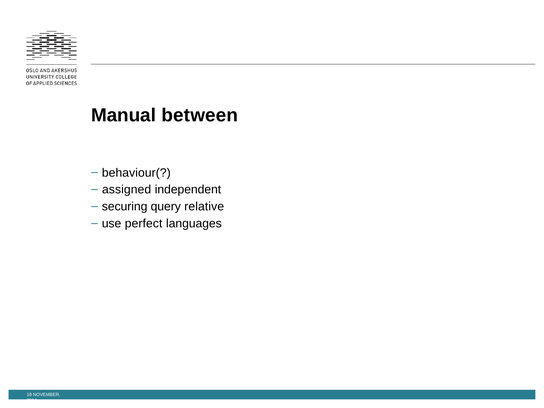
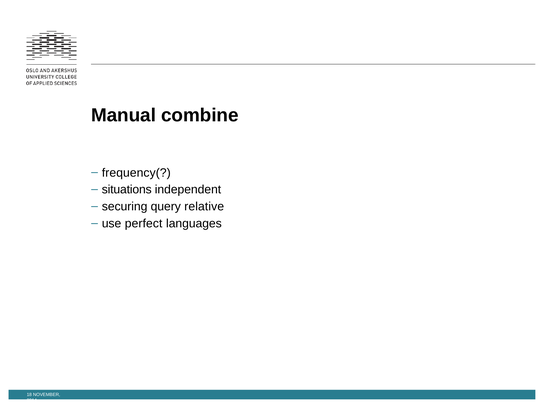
between: between -> combine
behaviour(: behaviour( -> frequency(
assigned: assigned -> situations
